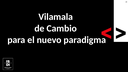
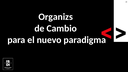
Vilamala: Vilamala -> Organizs
